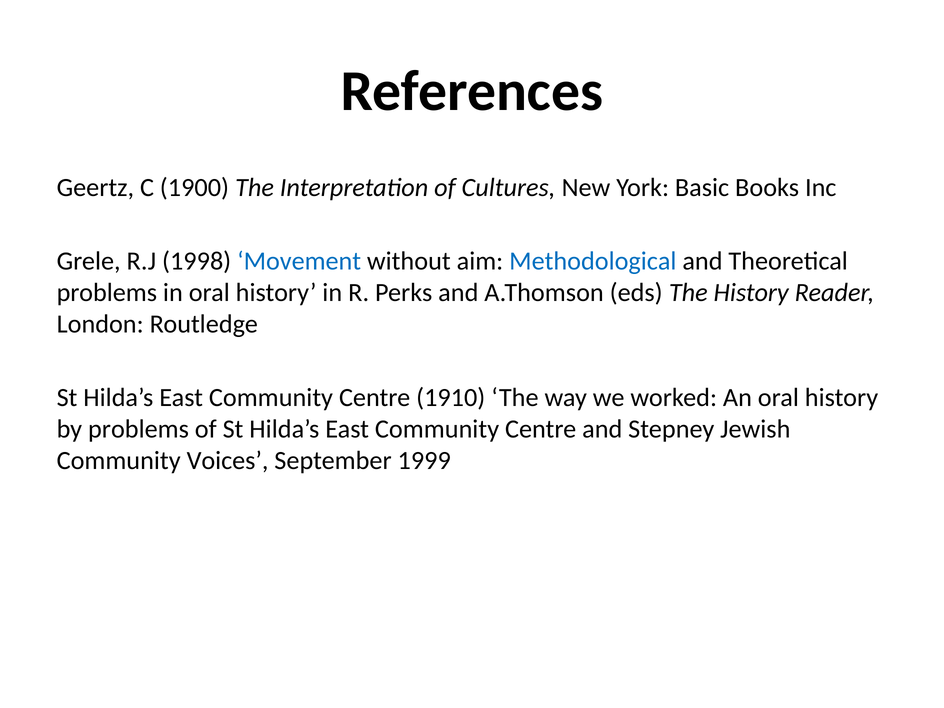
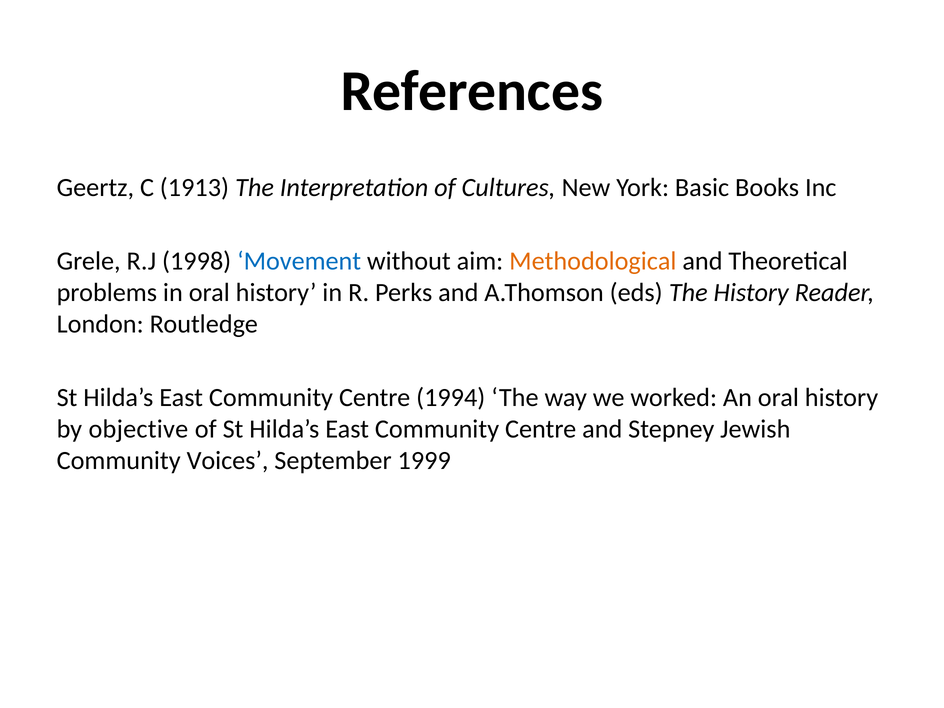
1900: 1900 -> 1913
Methodological colour: blue -> orange
1910: 1910 -> 1994
by problems: problems -> objective
